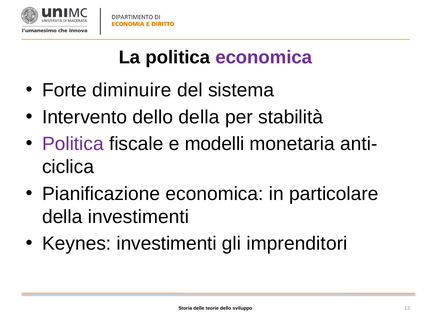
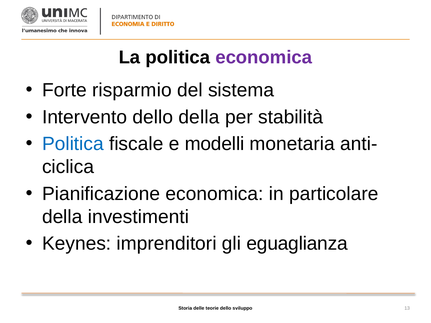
diminuire: diminuire -> risparmio
Politica at (73, 144) colour: purple -> blue
Keynes investimenti: investimenti -> imprenditori
imprenditori: imprenditori -> eguaglianza
